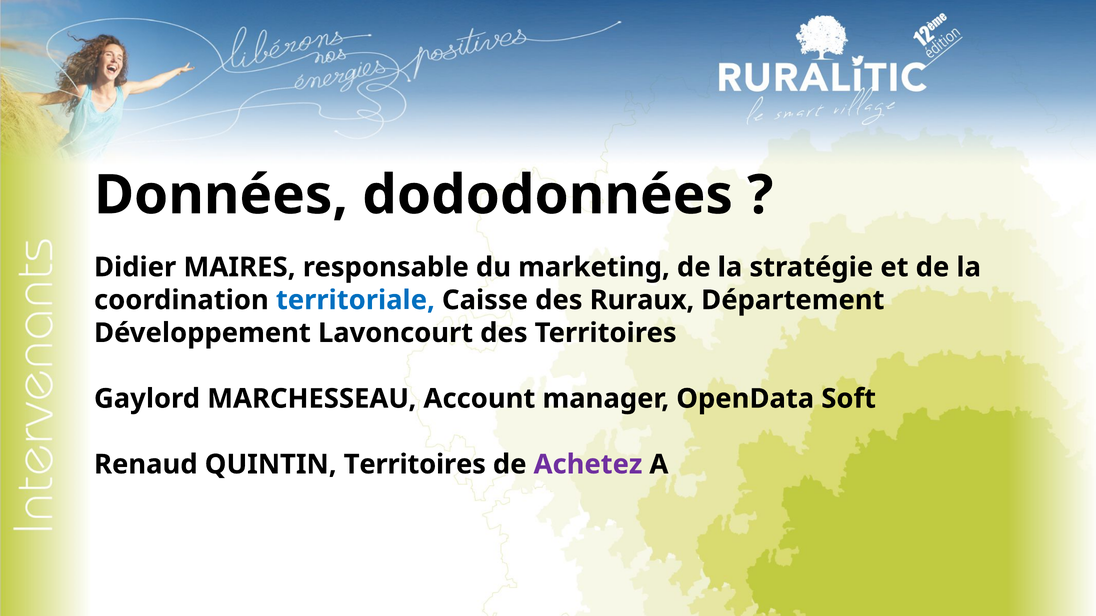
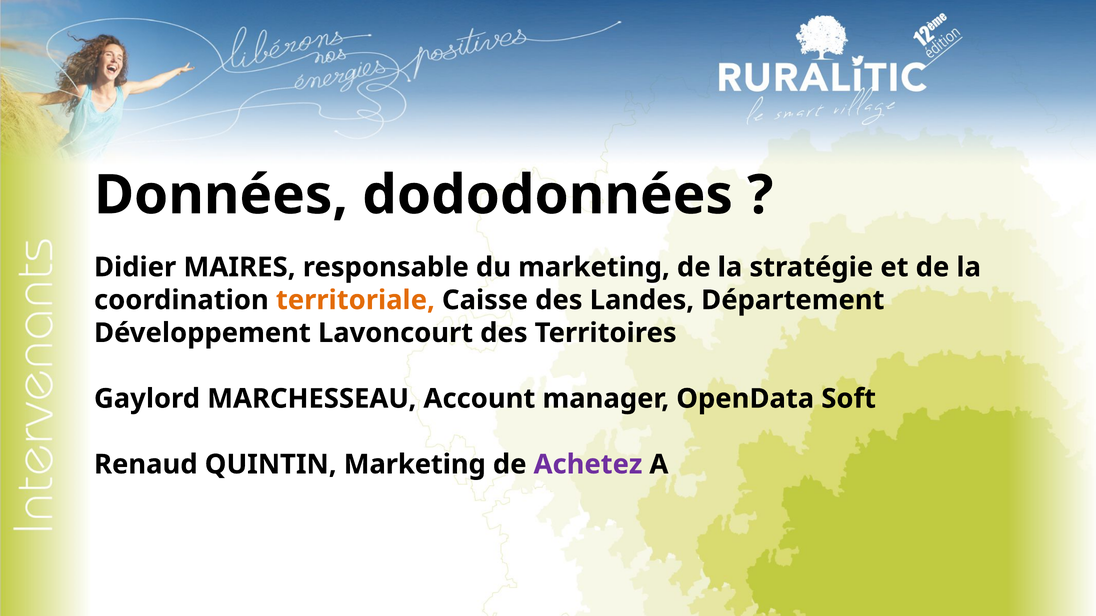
territoriale colour: blue -> orange
Ruraux: Ruraux -> Landes
QUINTIN Territoires: Territoires -> Marketing
